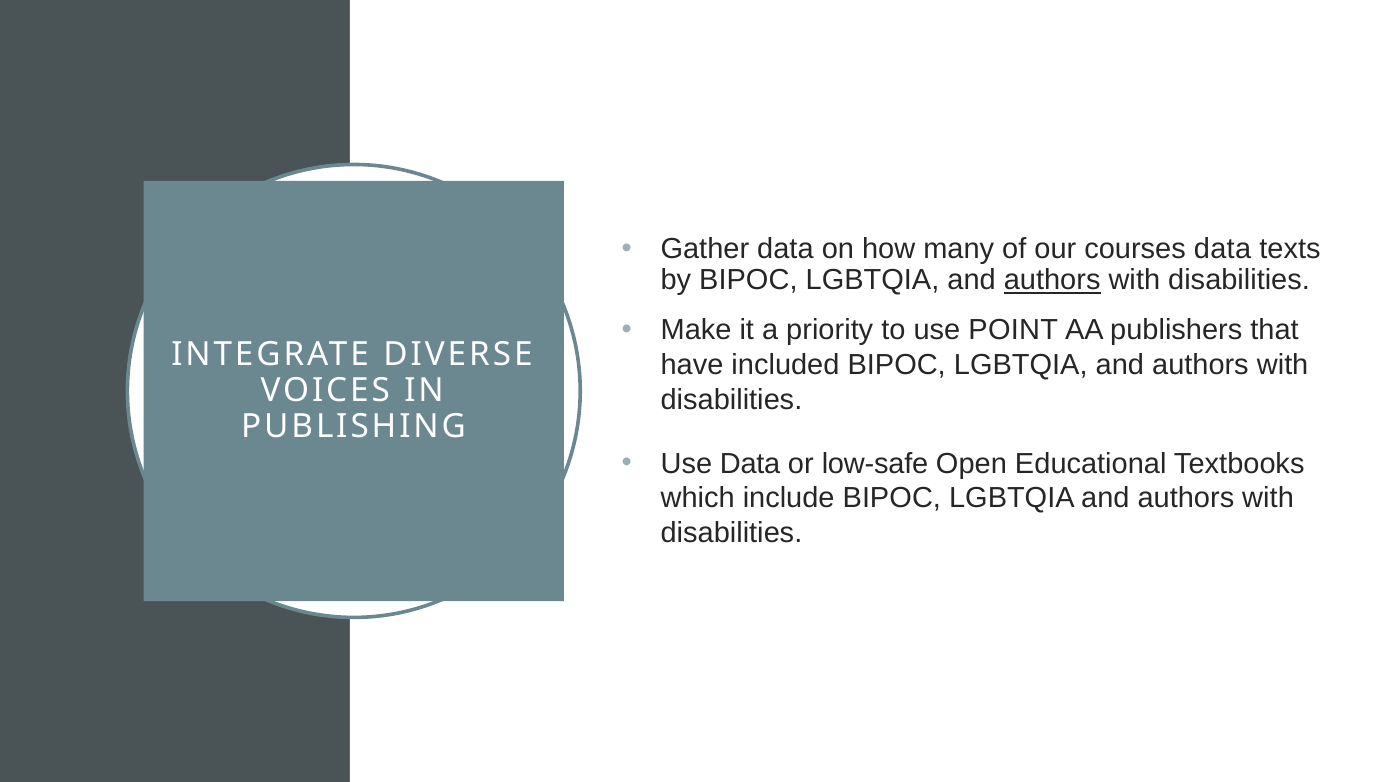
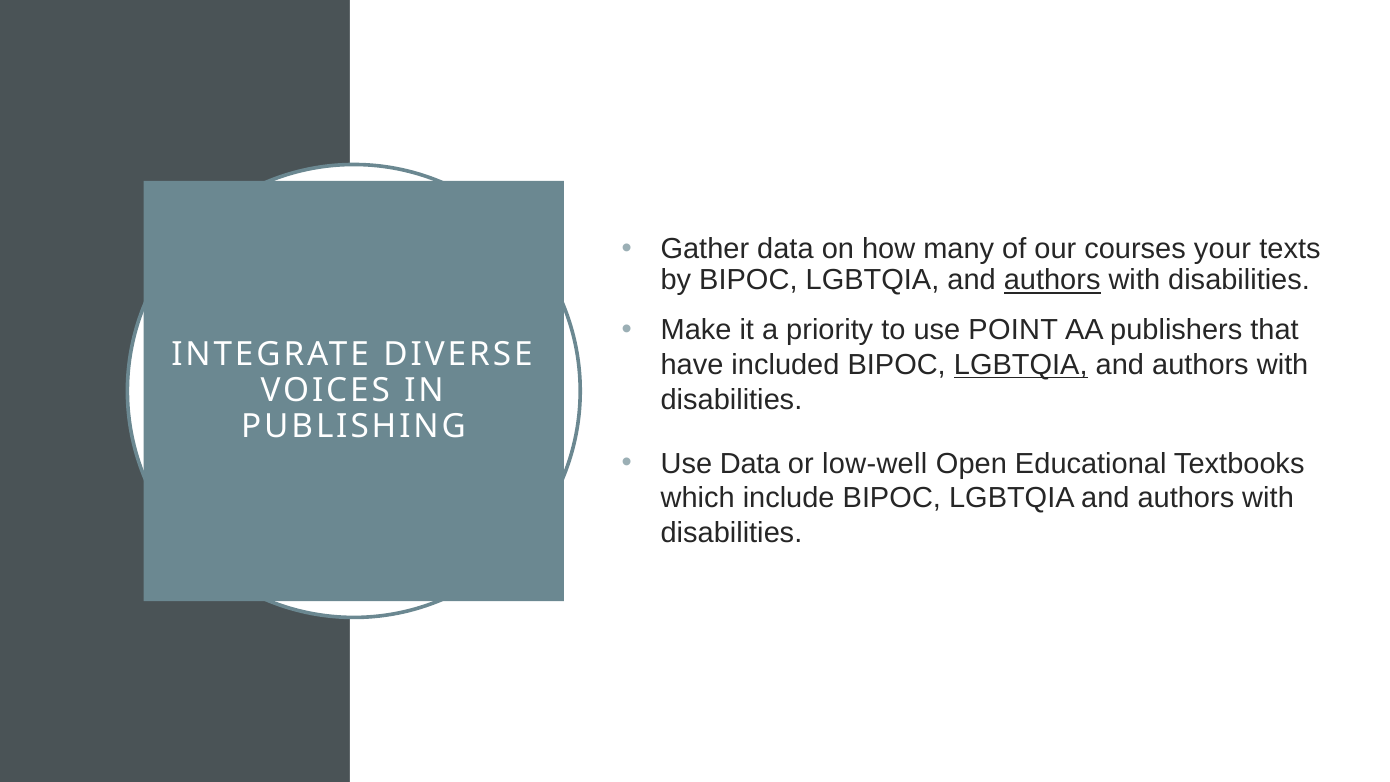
courses data: data -> your
LGBTQIA at (1021, 365) underline: none -> present
low-safe: low-safe -> low-well
